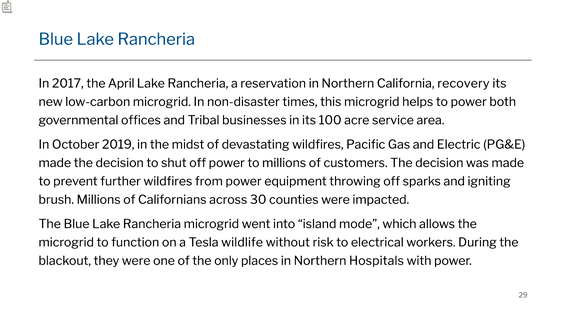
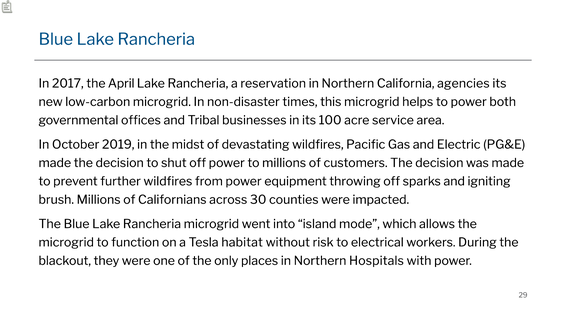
recovery: recovery -> agencies
wildlife: wildlife -> habitat
